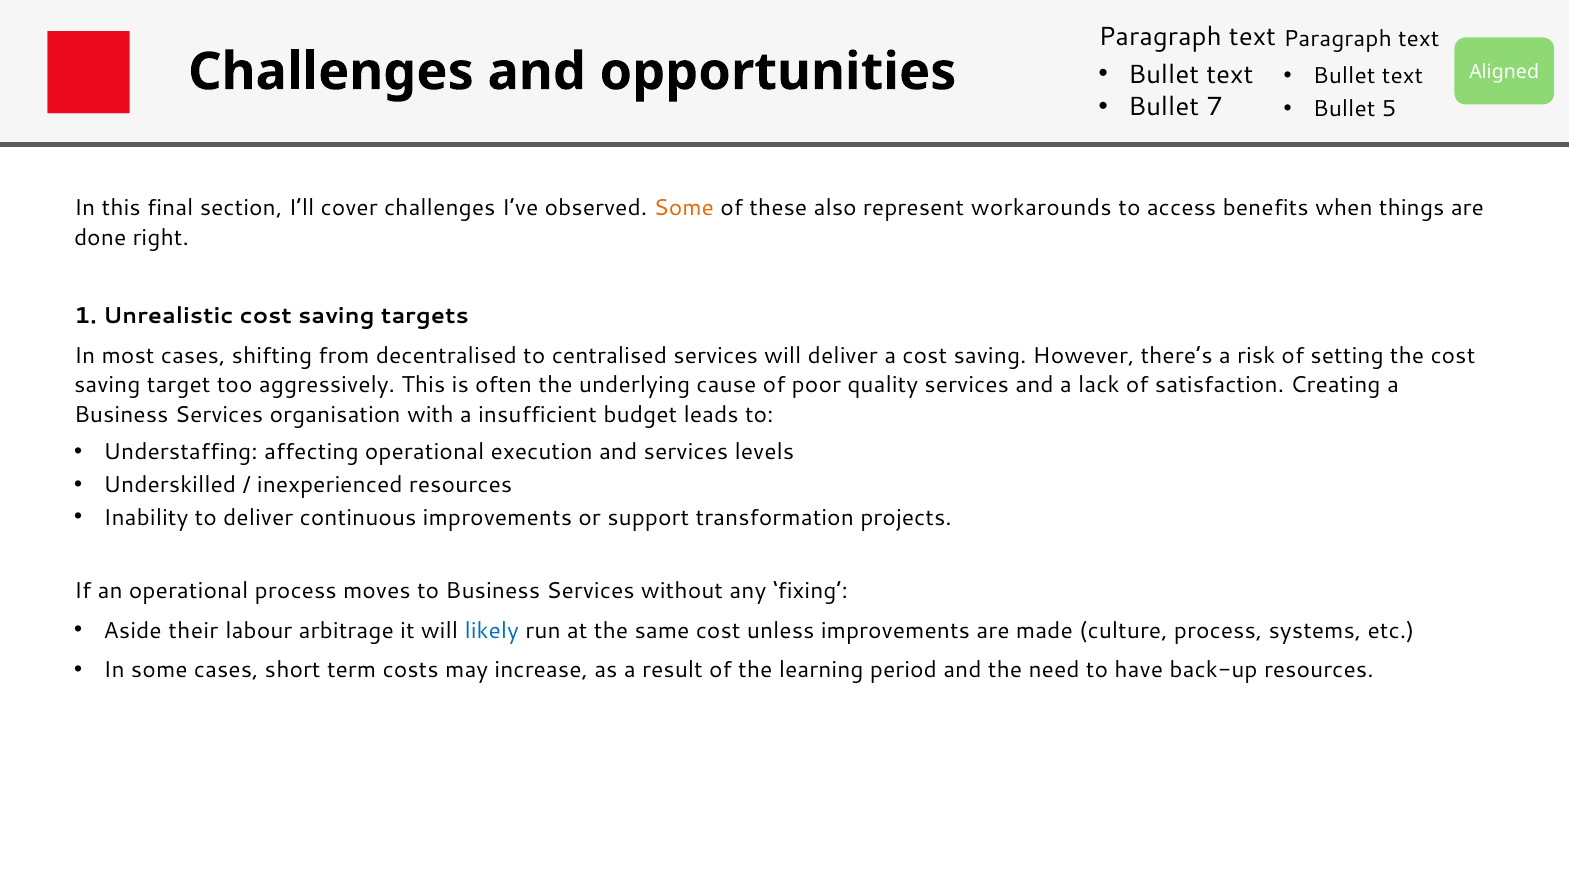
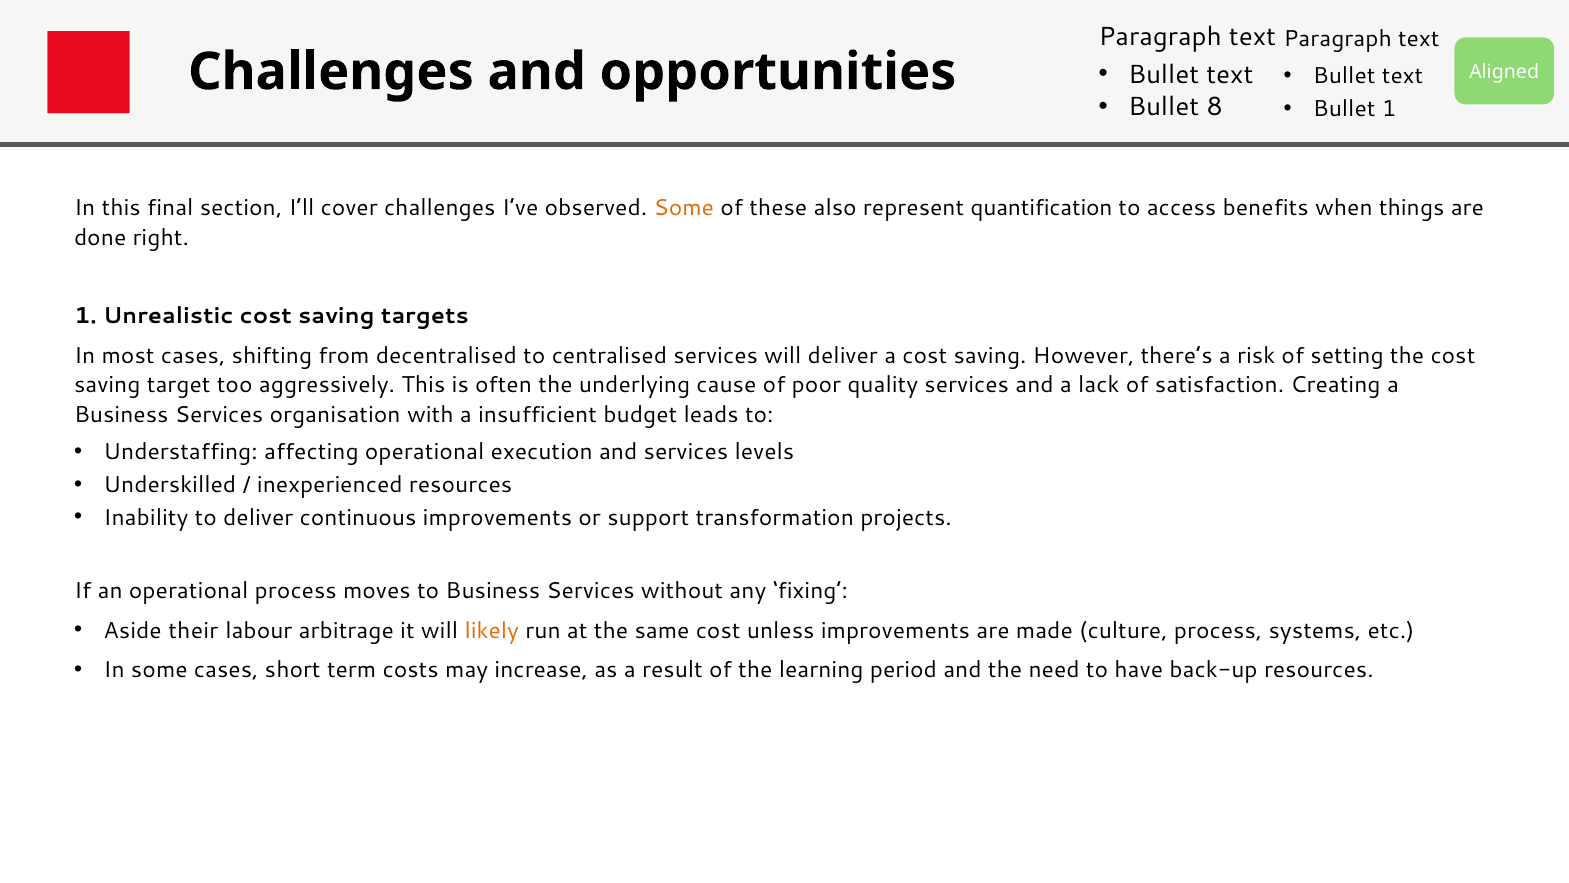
7: 7 -> 8
Bullet 5: 5 -> 1
workarounds: workarounds -> quantification
likely colour: blue -> orange
